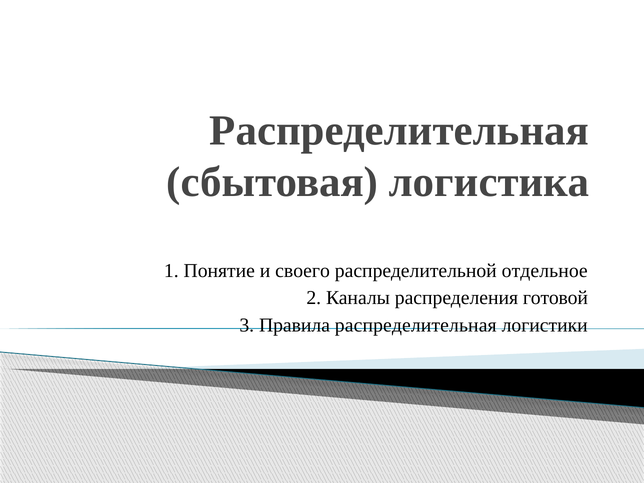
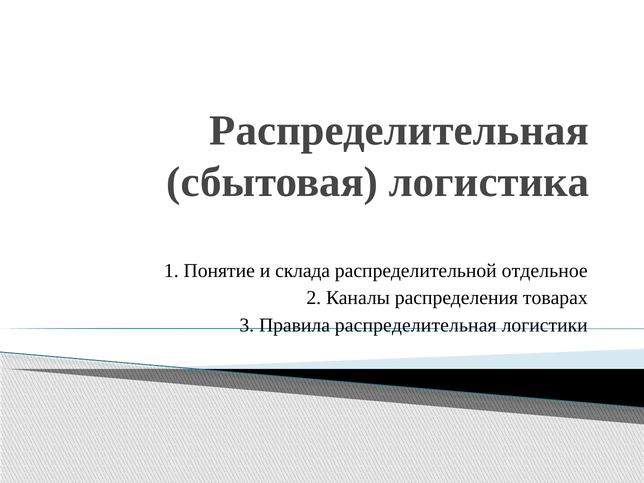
своего: своего -> склада
готовой: готовой -> товарах
